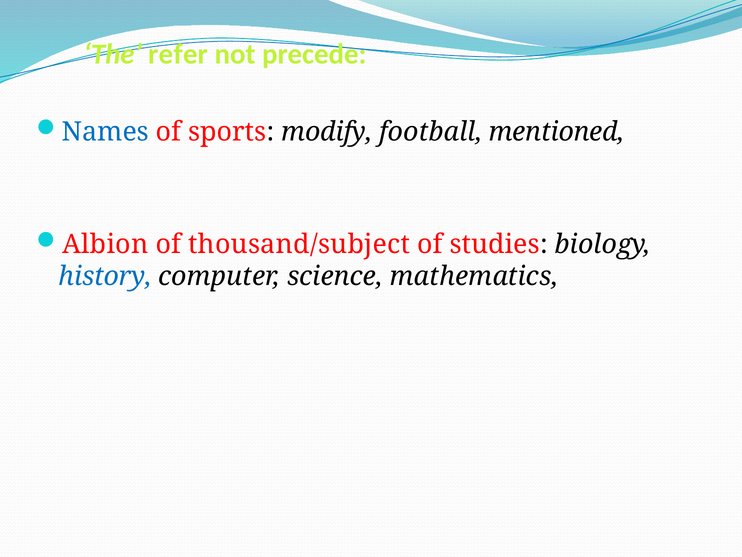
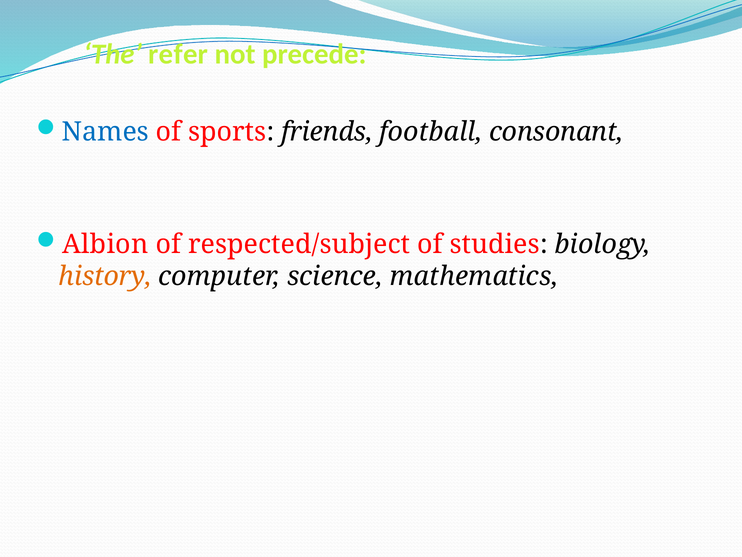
modify: modify -> friends
mentioned: mentioned -> consonant
thousand/subject: thousand/subject -> respected/subject
history colour: blue -> orange
